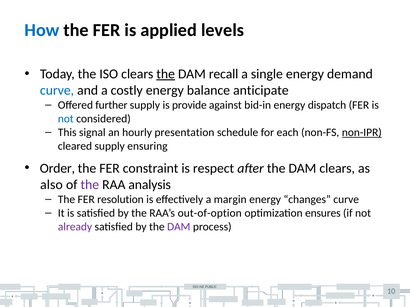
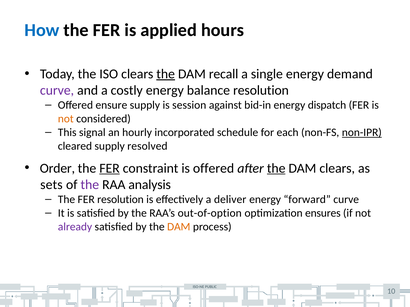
levels: levels -> hours
curve at (57, 90) colour: blue -> purple
balance anticipate: anticipate -> resolution
further: further -> ensure
provide: provide -> session
not at (66, 119) colour: blue -> orange
presentation: presentation -> incorporated
ensuring: ensuring -> resolved
FER at (110, 168) underline: none -> present
is respect: respect -> offered
the at (276, 168) underline: none -> present
also: also -> sets
margin: margin -> deliver
changes: changes -> forward
DAM at (179, 227) colour: purple -> orange
